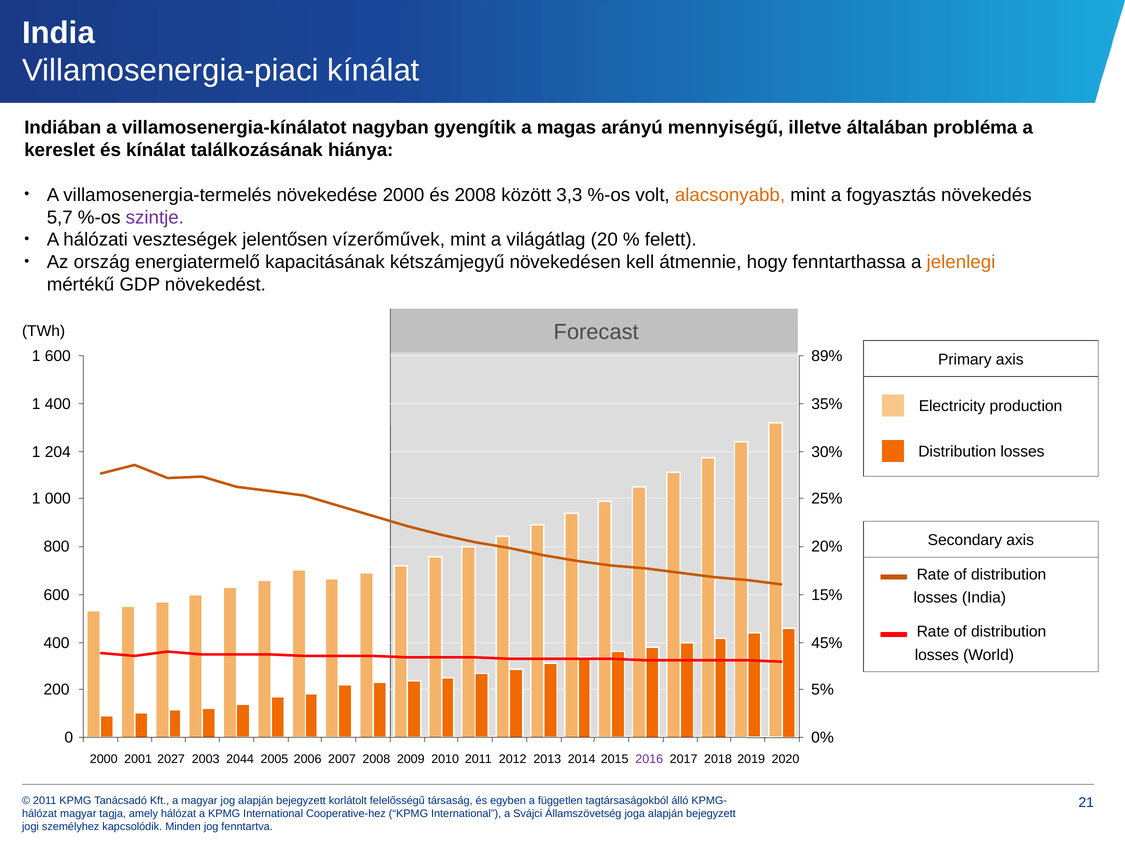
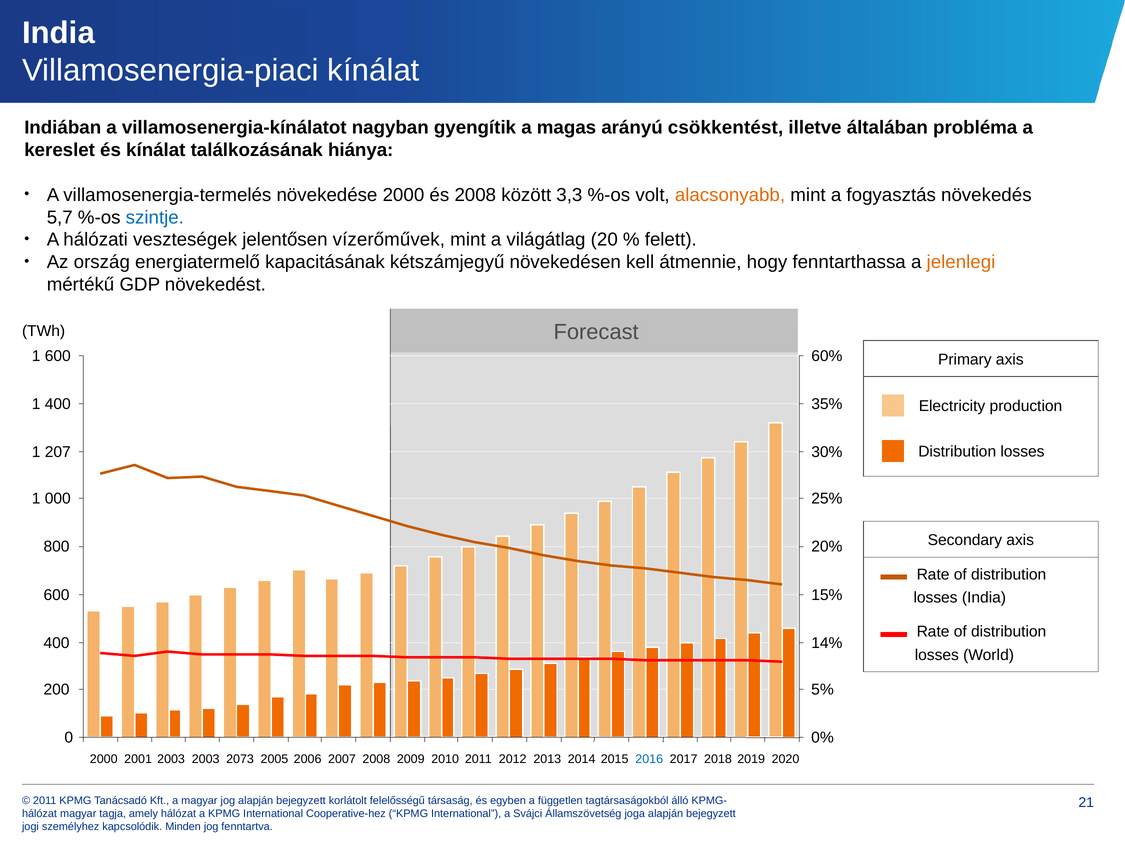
mennyiségű: mennyiségű -> csökkentést
szintje colour: purple -> blue
89%: 89% -> 60%
204: 204 -> 207
45%: 45% -> 14%
2001 2027: 2027 -> 2003
2044: 2044 -> 2073
2016 colour: purple -> blue
